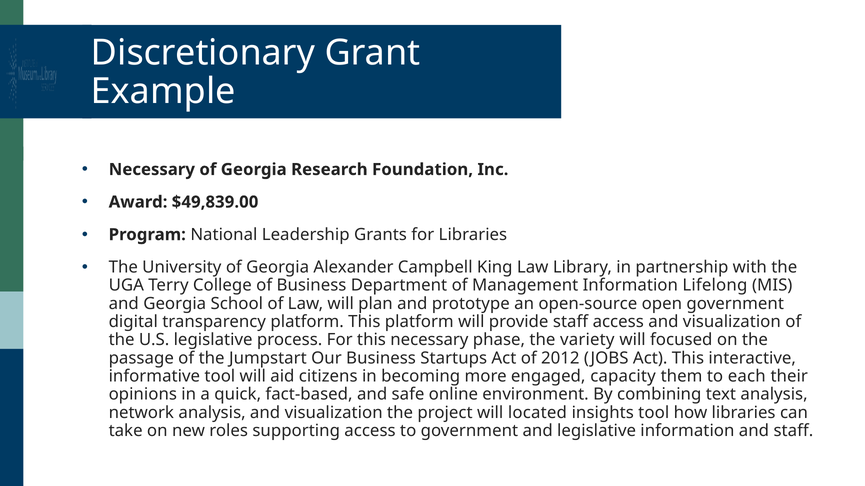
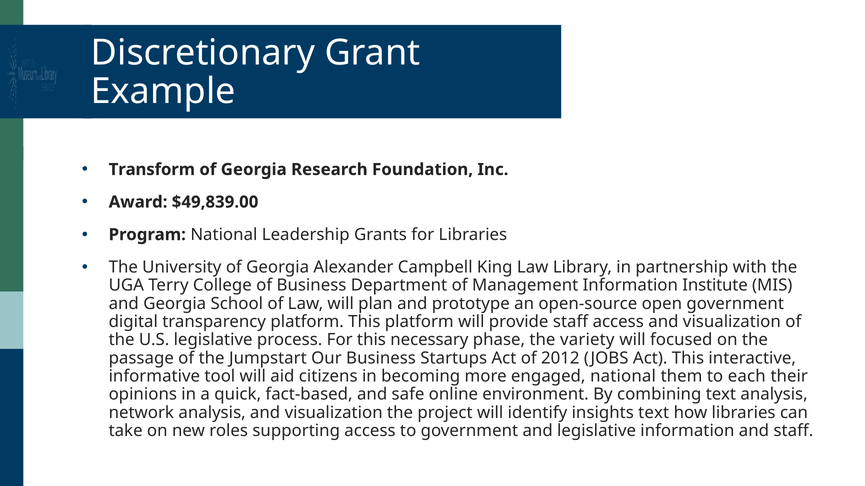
Necessary at (152, 170): Necessary -> Transform
Lifelong: Lifelong -> Institute
engaged capacity: capacity -> national
located: located -> identify
insights tool: tool -> text
